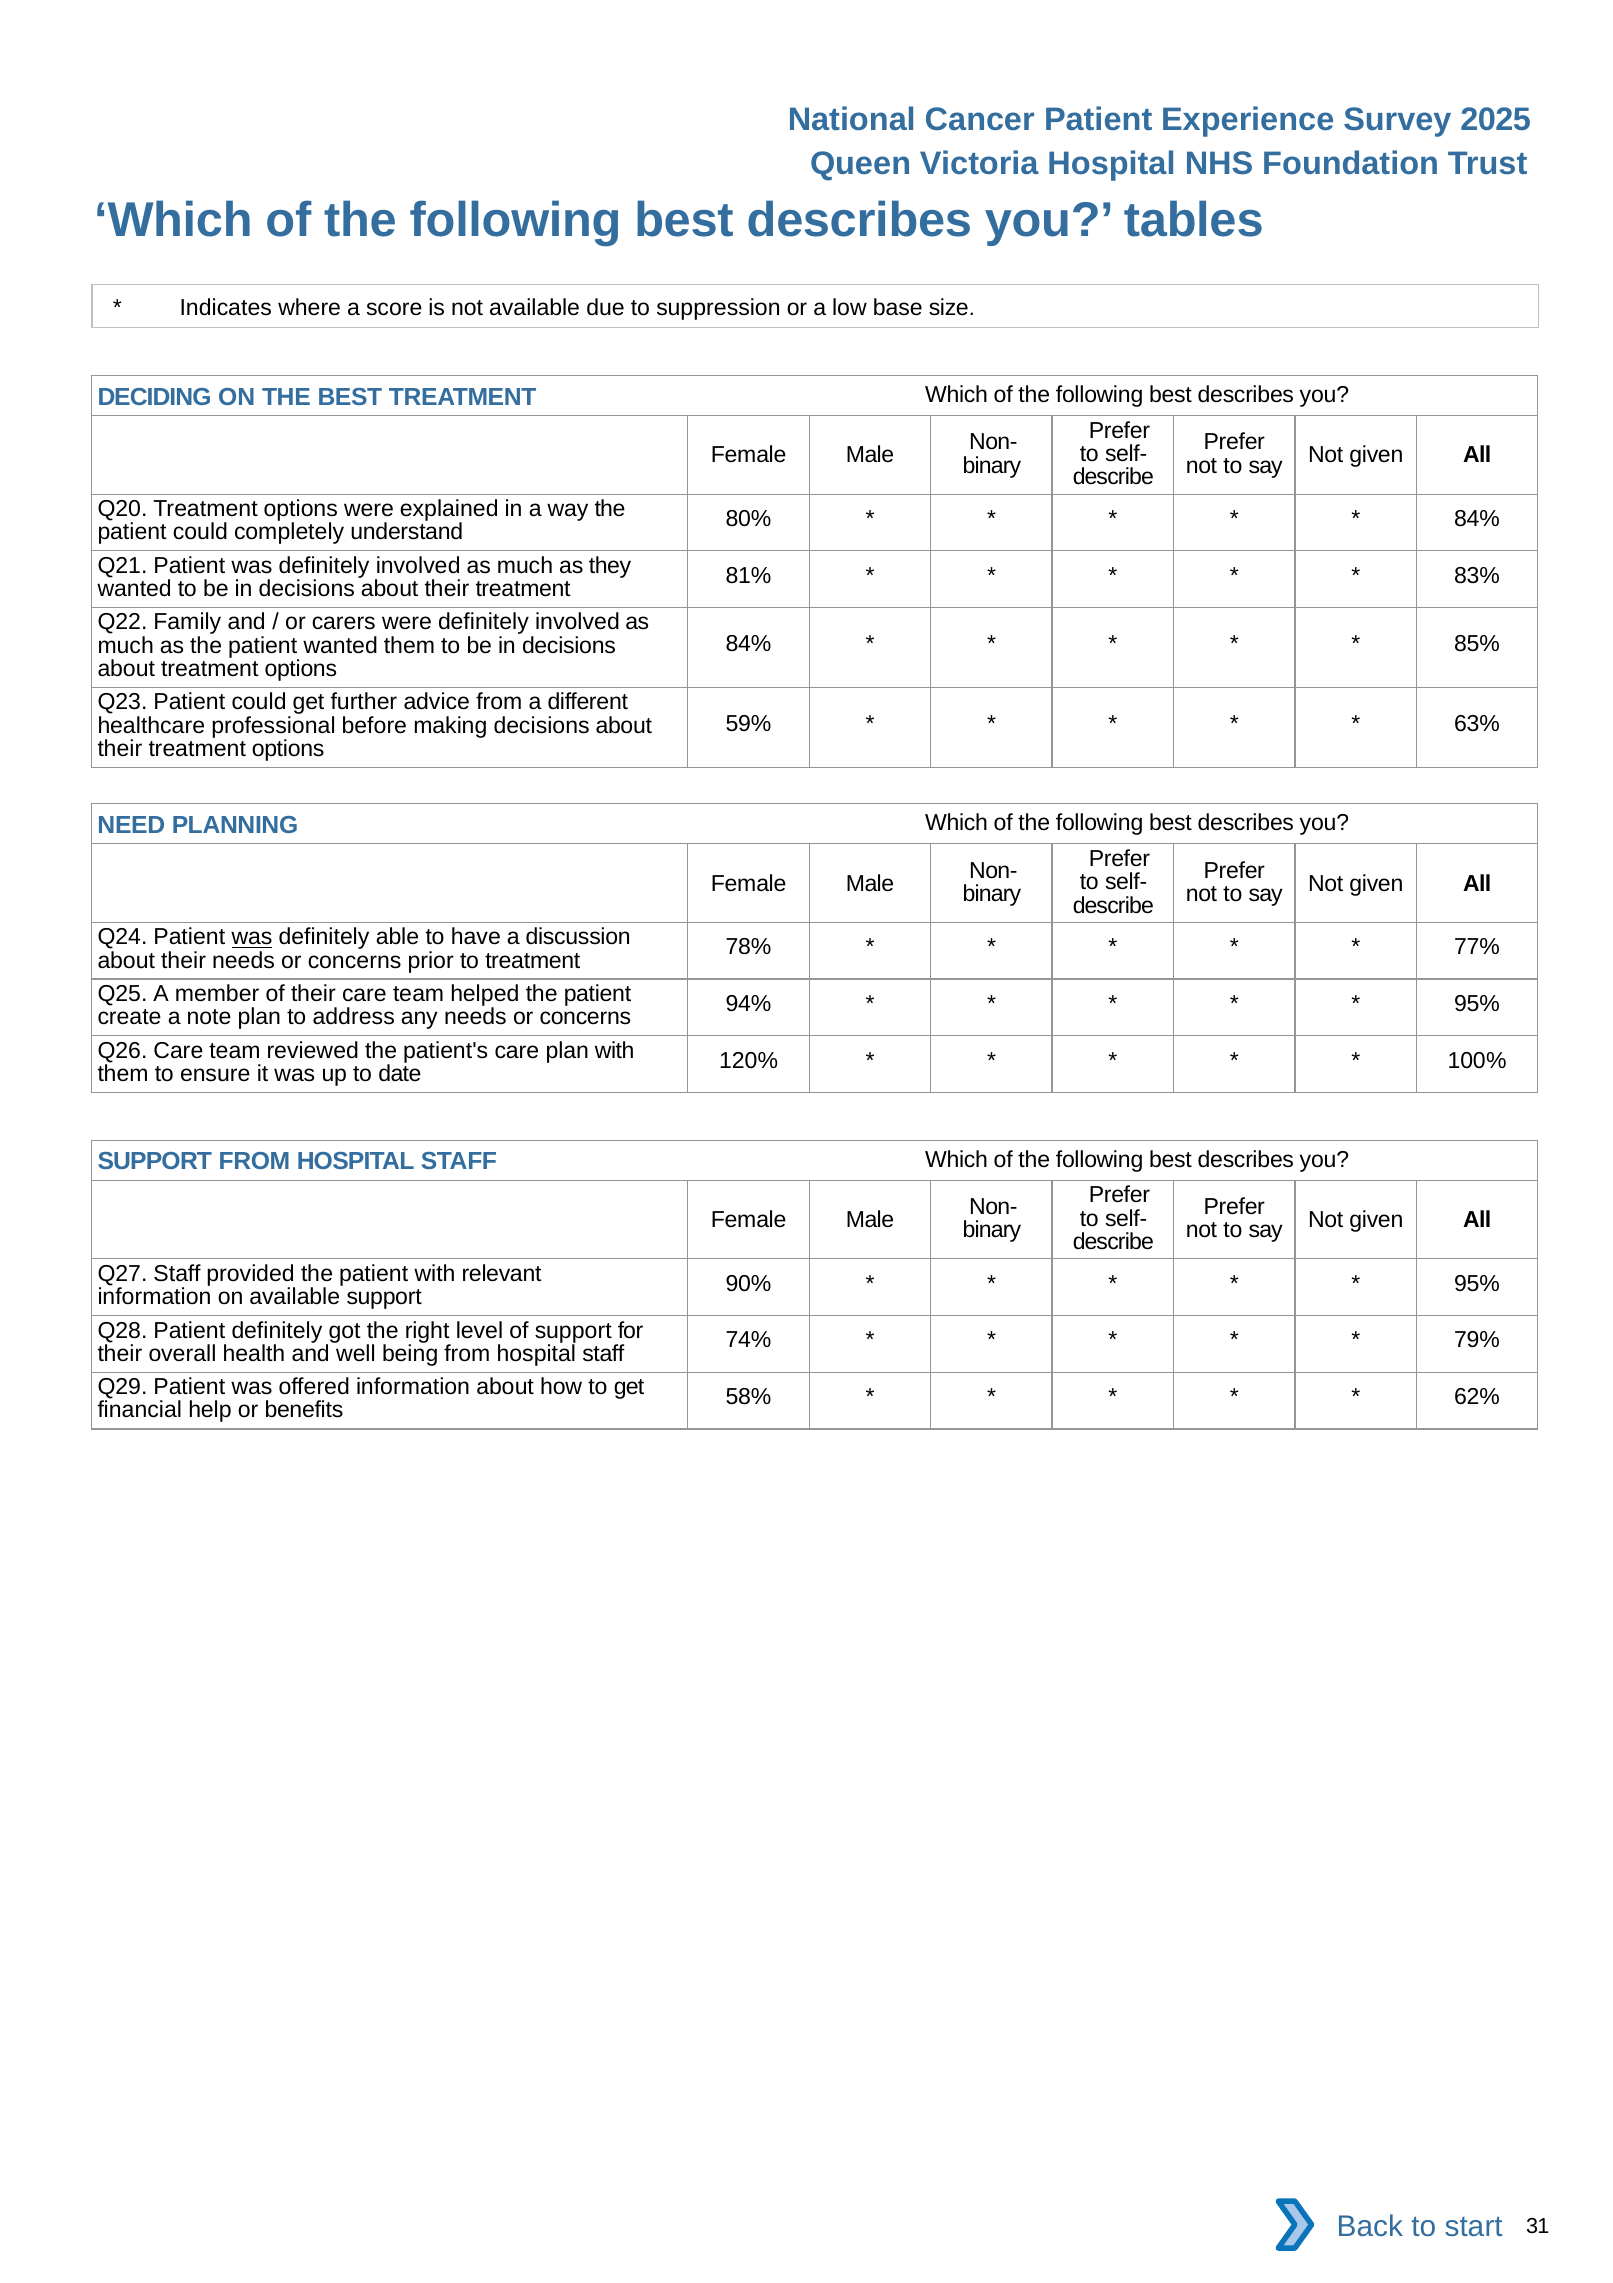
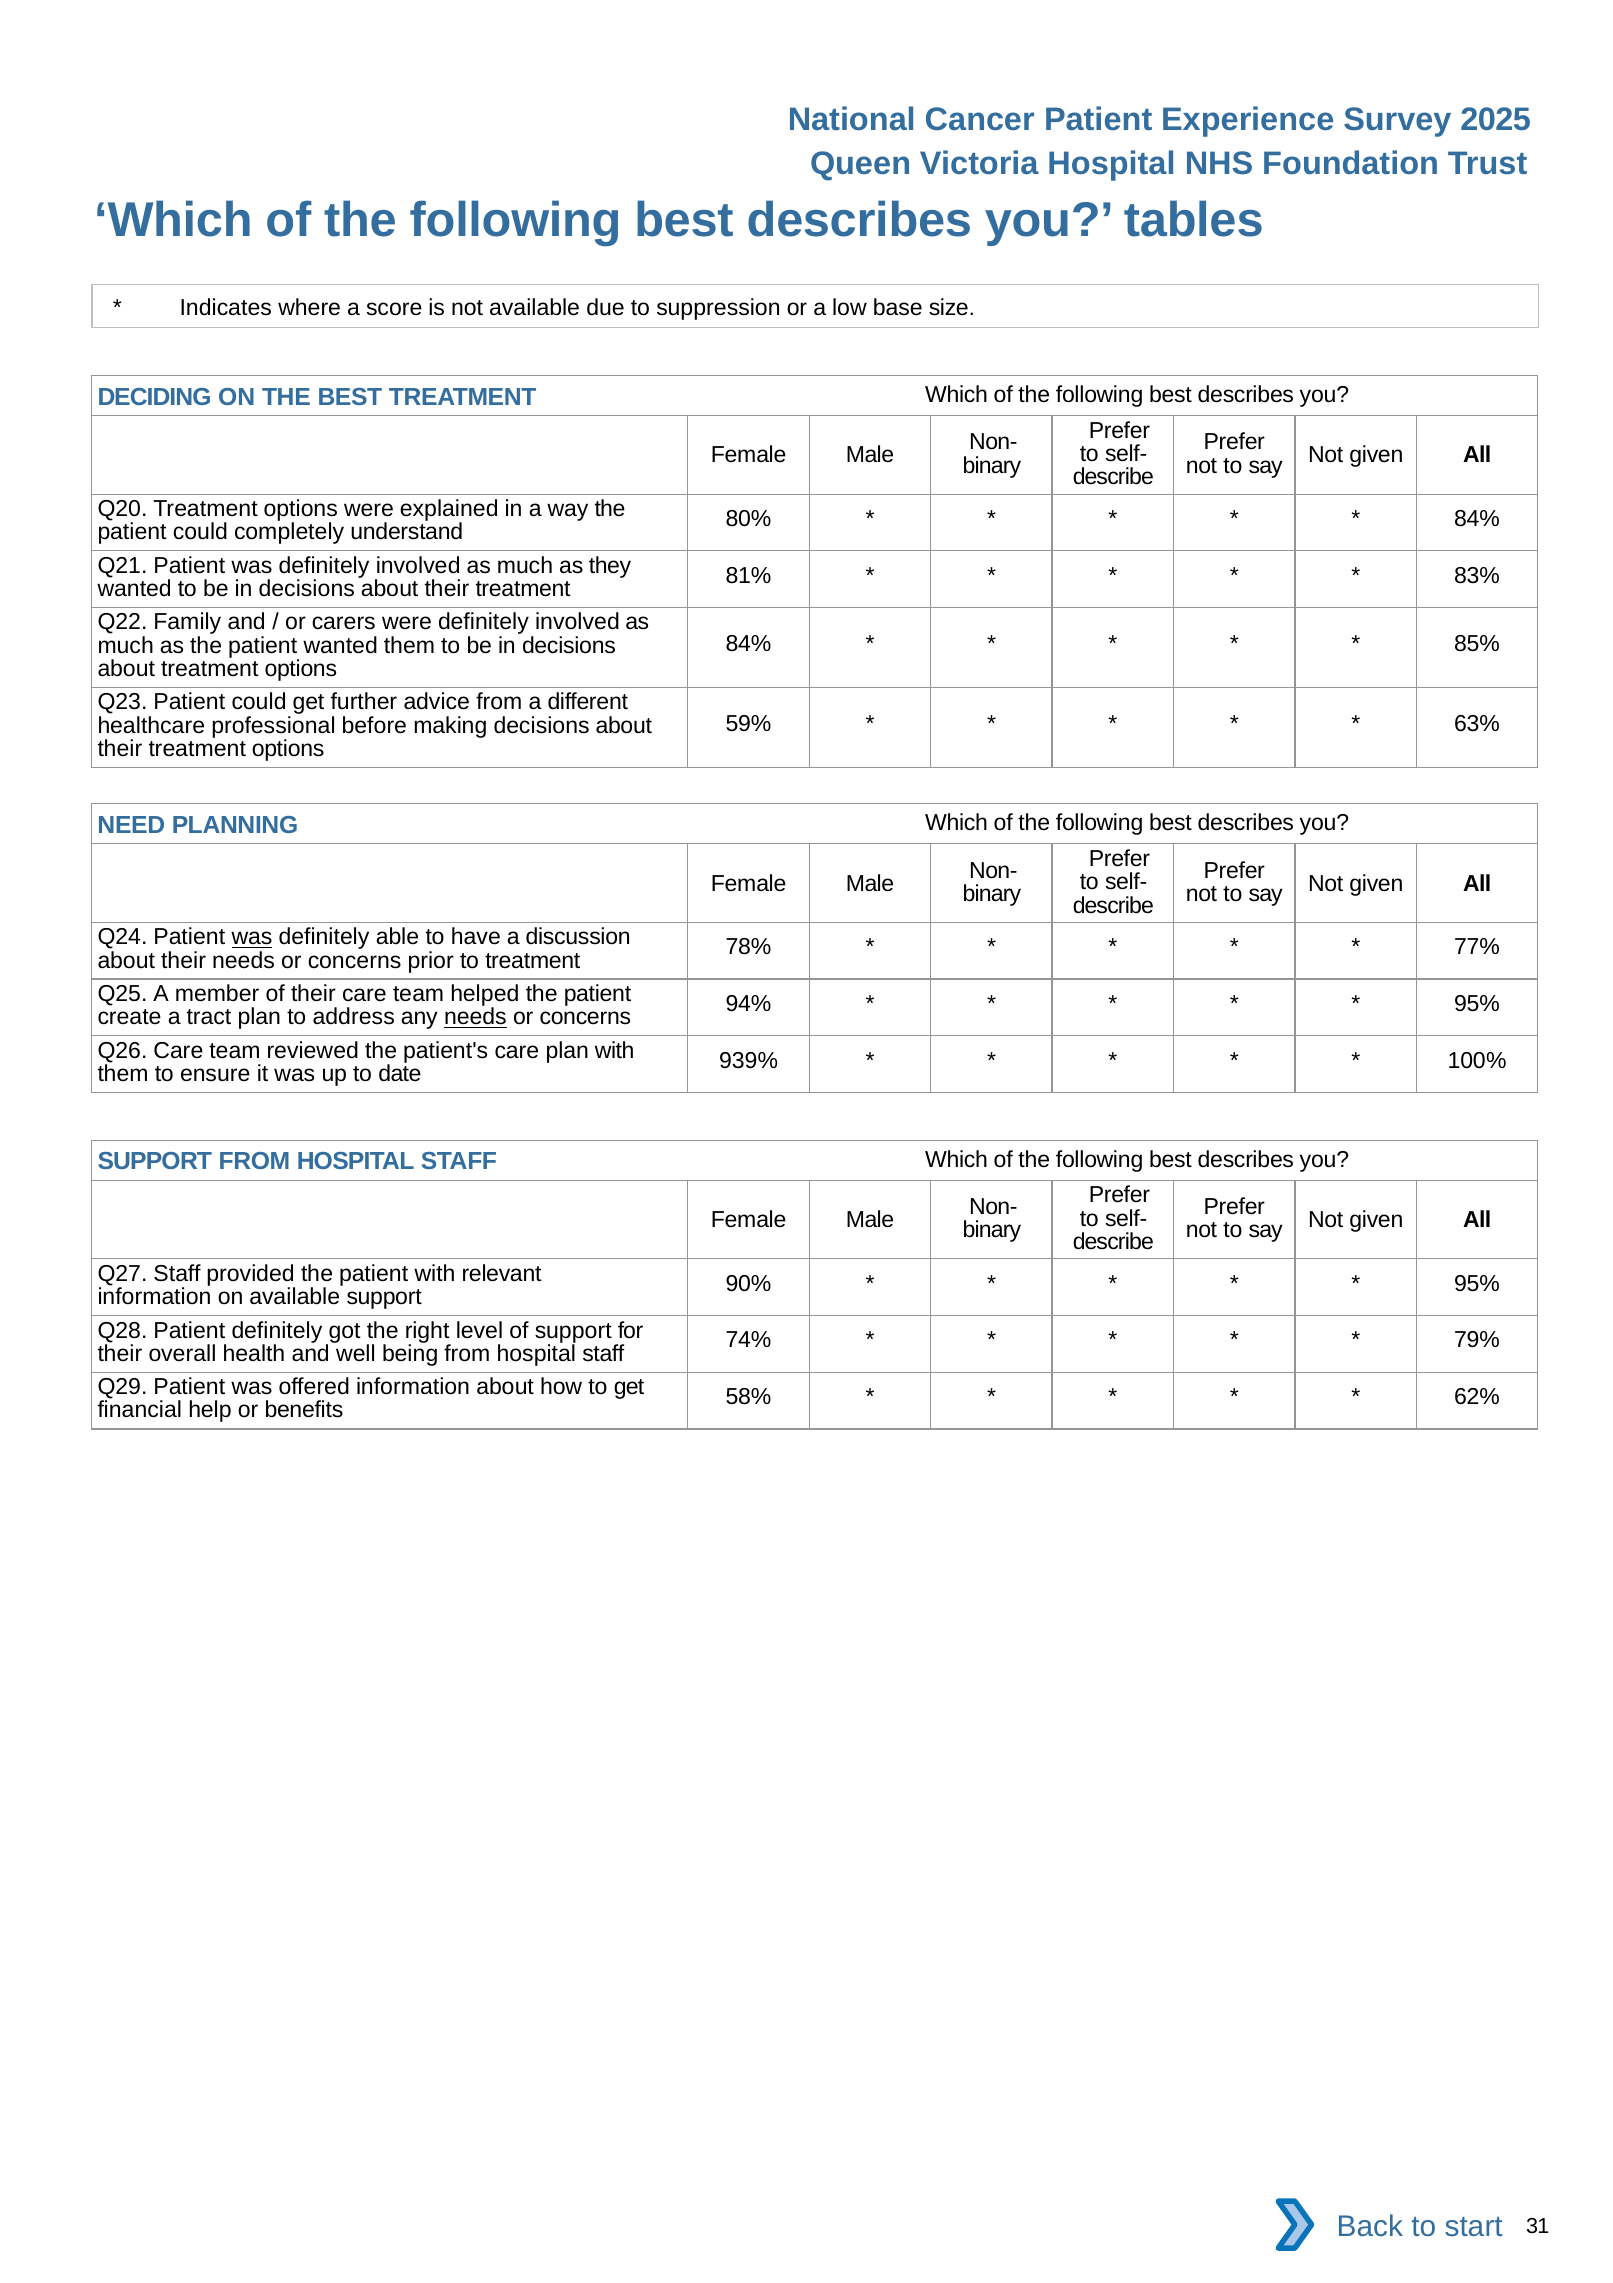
note: note -> tract
needs at (475, 1017) underline: none -> present
120%: 120% -> 939%
